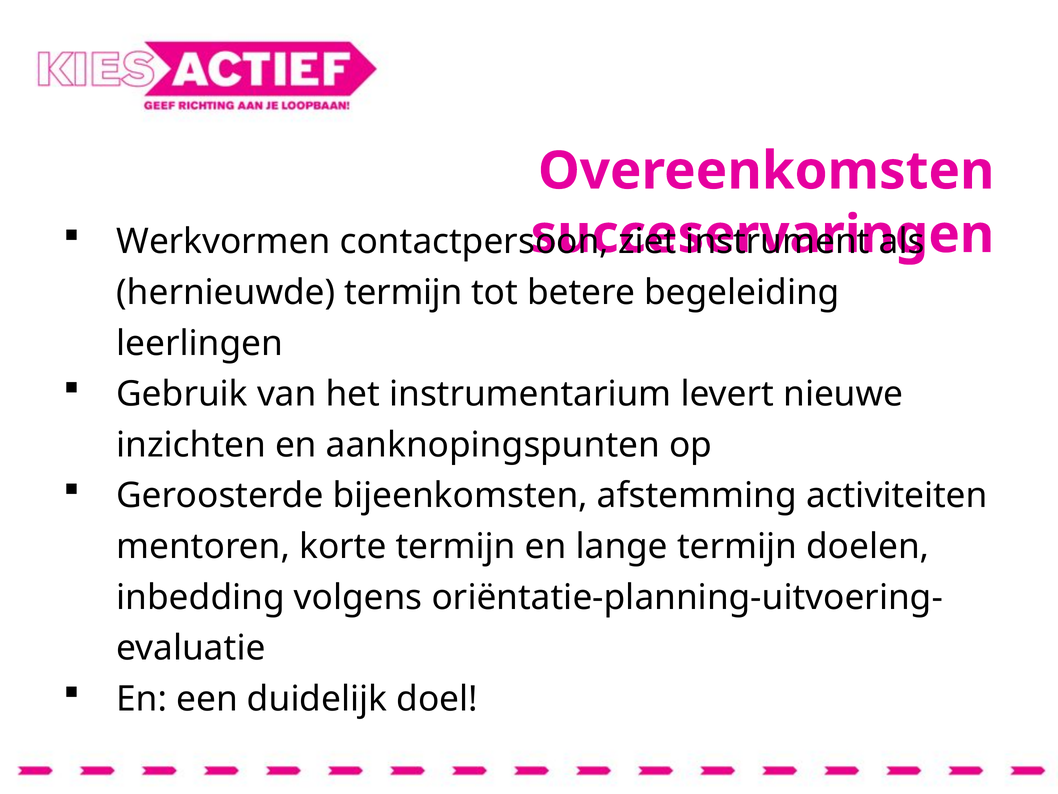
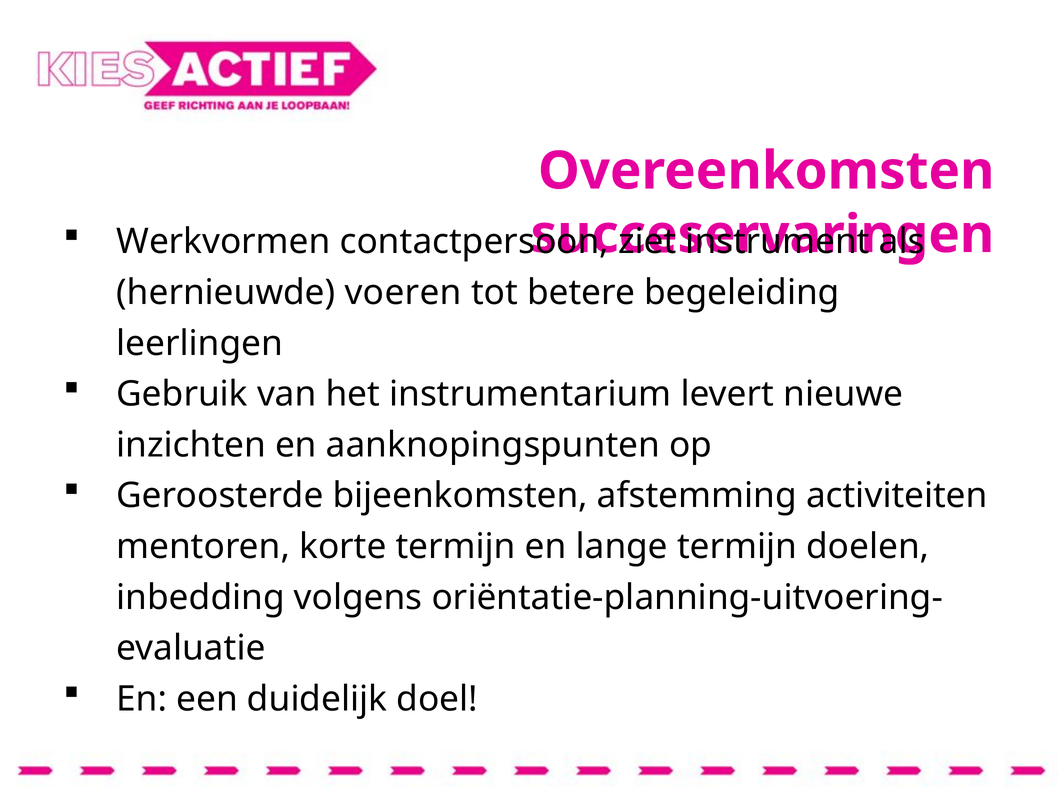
hernieuwde termijn: termijn -> voeren
